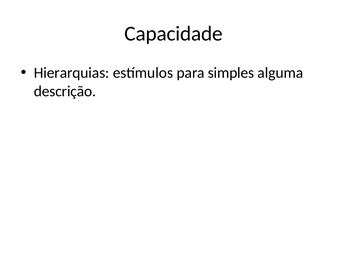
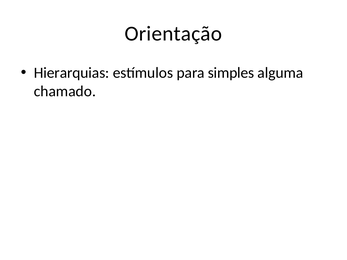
Capacidade: Capacidade -> Orientação
descrição: descrição -> chamado
